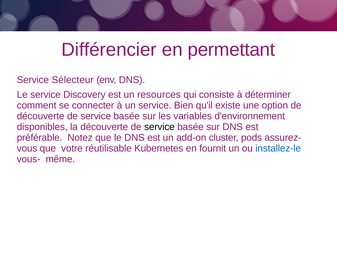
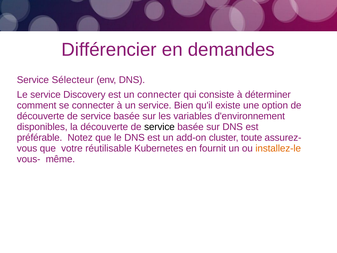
permettant: permettant -> demandes
un resources: resources -> connecter
pods: pods -> toute
installez-le colour: blue -> orange
